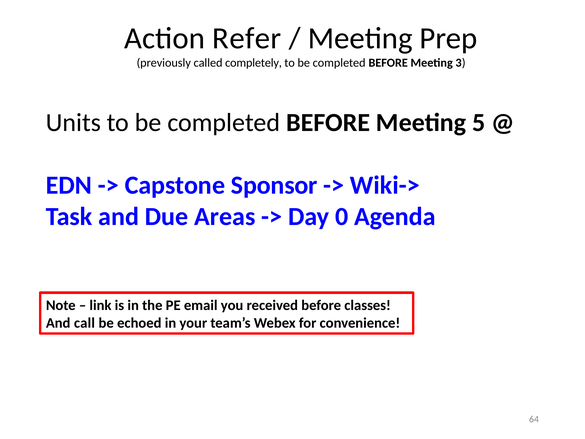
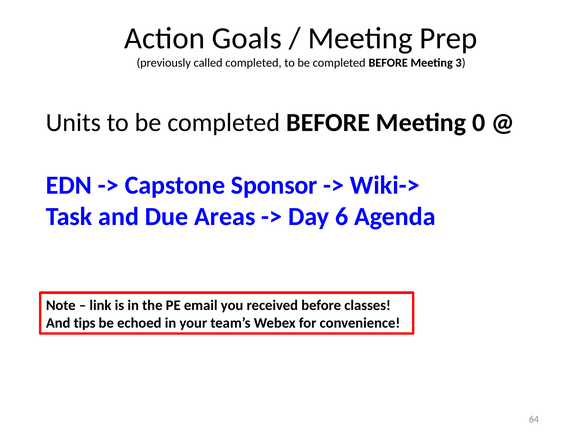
Refer: Refer -> Goals
called completely: completely -> completed
5: 5 -> 0
0: 0 -> 6
call: call -> tips
